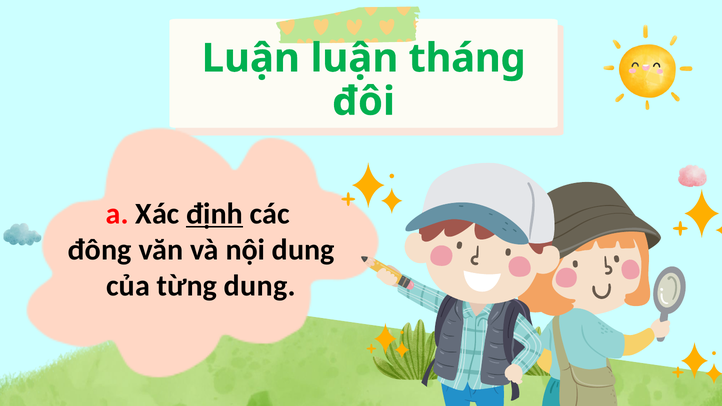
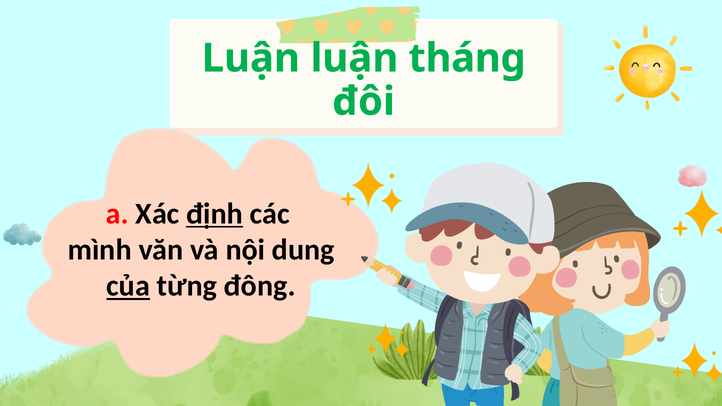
đông: đông -> mình
của underline: none -> present
từng dung: dung -> đông
